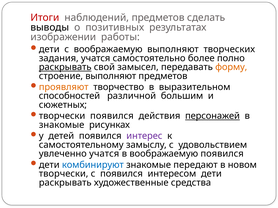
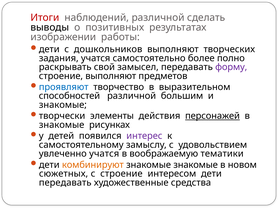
наблюдений предметов: предметов -> различной
с воображаемую: воображаемую -> дошкольников
раскрывать at (65, 67) underline: present -> none
форму colour: orange -> purple
проявляют colour: orange -> blue
сюжетных at (63, 105): сюжетных -> знакомые
творчески появился: появился -> элементы
воображаемую появился: появился -> тематики
комбинируют colour: blue -> orange
знакомые передают: передают -> знакомые
творчески at (64, 174): творчески -> сюжетных
с появился: появился -> строение
раскрывать at (65, 183): раскрывать -> передавать
